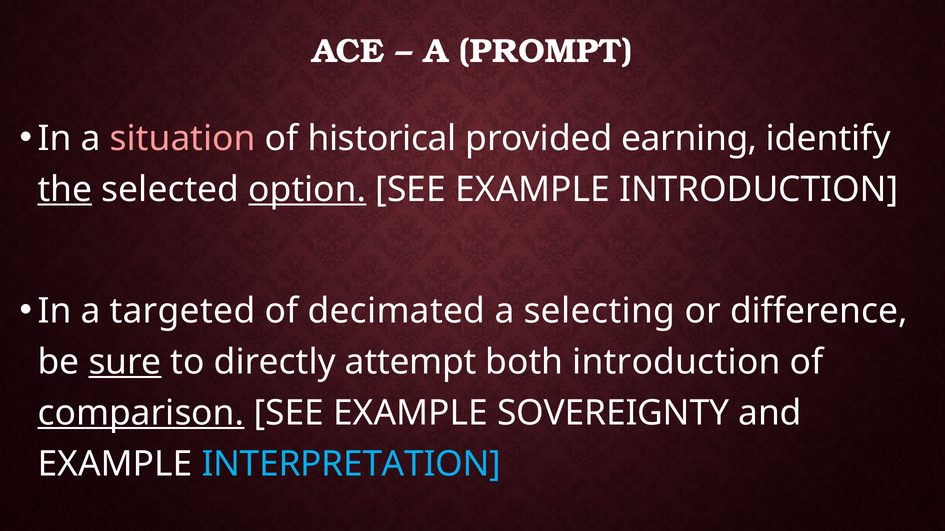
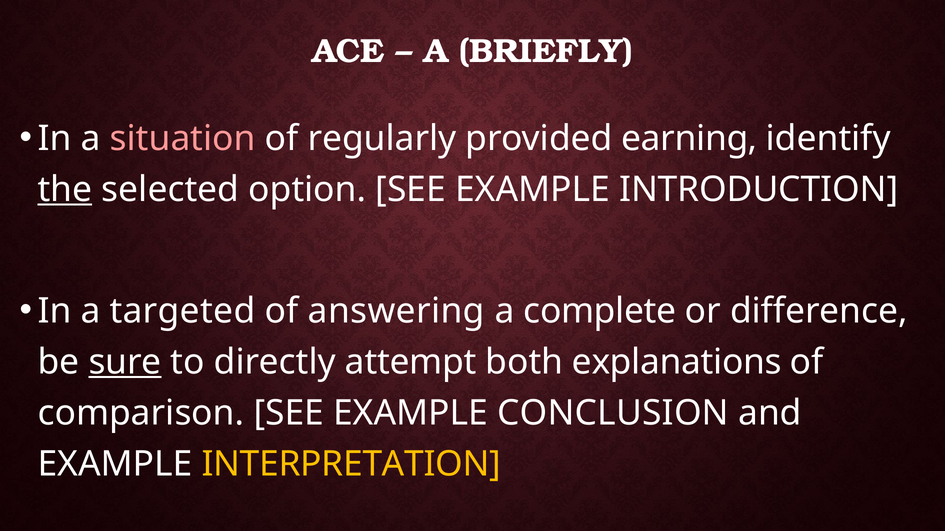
PROMPT: PROMPT -> BRIEFLY
historical: historical -> regularly
option underline: present -> none
decimated: decimated -> answering
selecting: selecting -> complete
both introduction: introduction -> explanations
comparison underline: present -> none
SOVEREIGNTY: SOVEREIGNTY -> CONCLUSION
INTERPRETATION colour: light blue -> yellow
